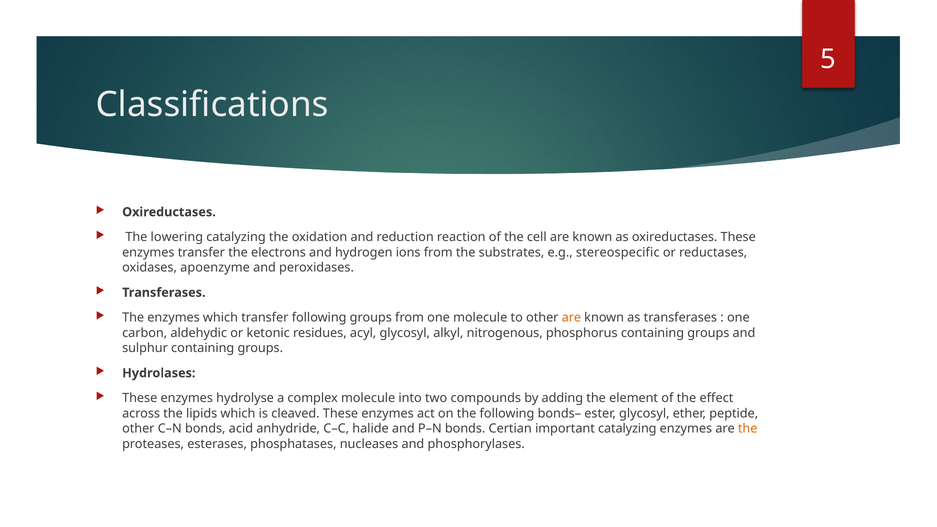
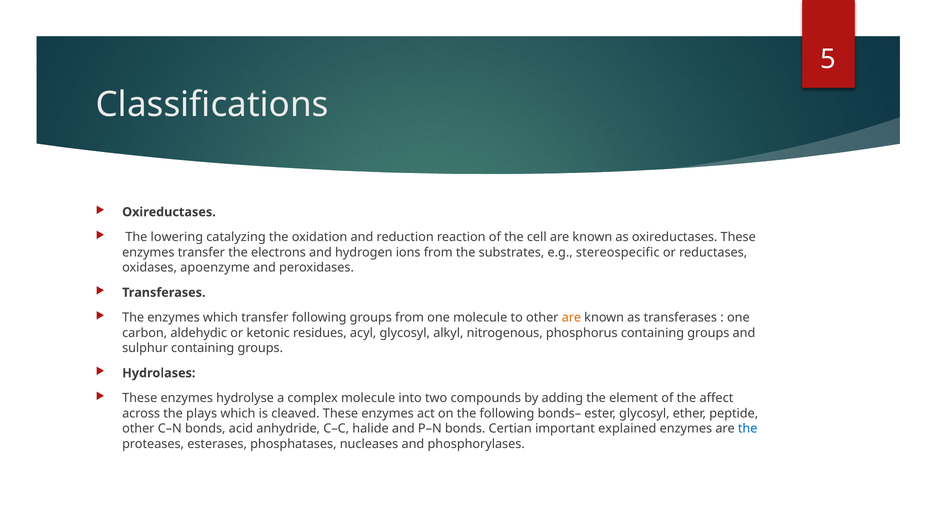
effect: effect -> affect
lipids: lipids -> plays
important catalyzing: catalyzing -> explained
the at (748, 429) colour: orange -> blue
